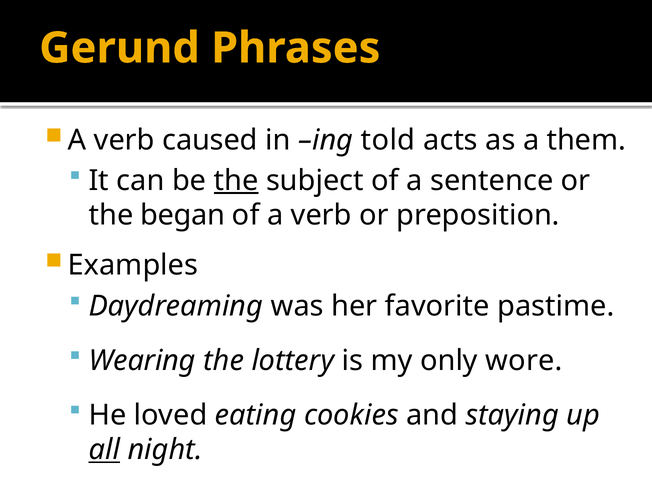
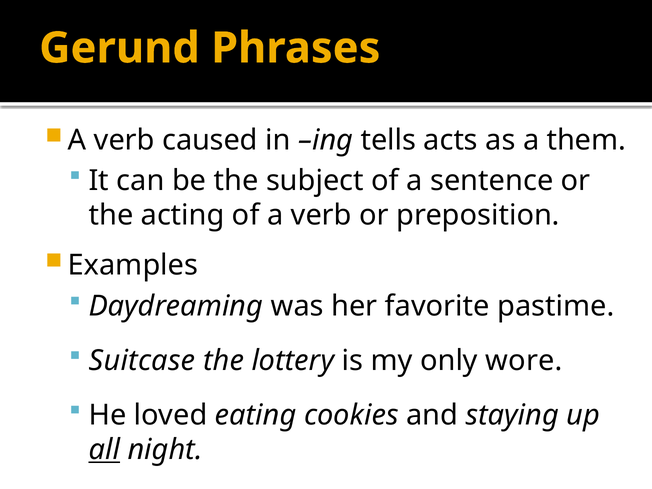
told: told -> tells
the at (236, 181) underline: present -> none
began: began -> acting
Wearing: Wearing -> Suitcase
